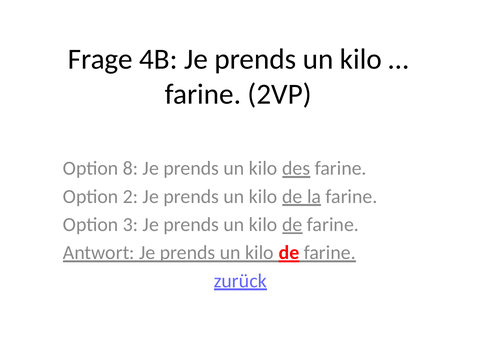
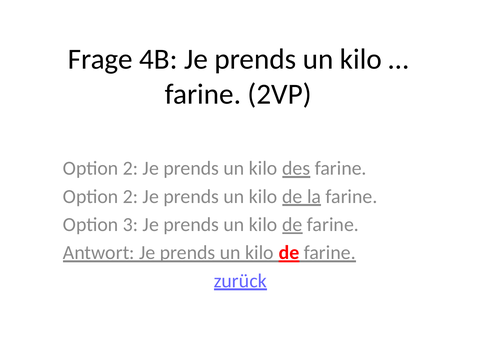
8 at (131, 168): 8 -> 2
